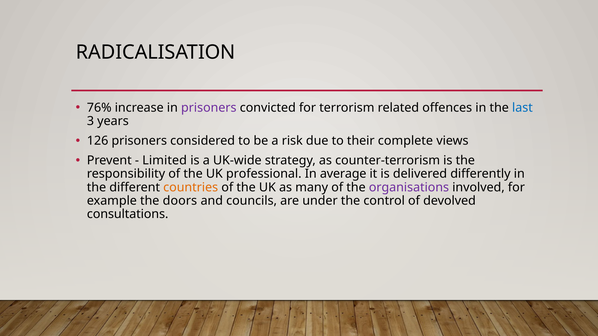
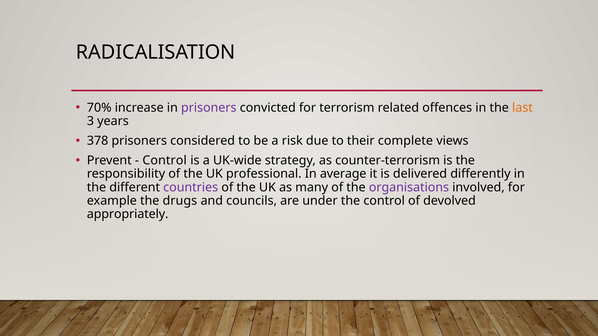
76%: 76% -> 70%
last colour: blue -> orange
126: 126 -> 378
Limited at (165, 161): Limited -> Control
countries colour: orange -> purple
doors: doors -> drugs
consultations: consultations -> appropriately
